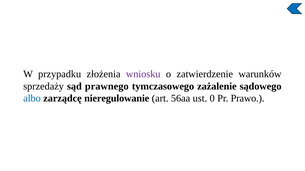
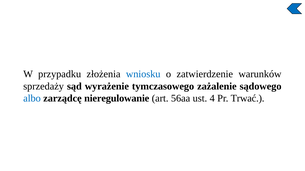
wniosku colour: purple -> blue
prawnego: prawnego -> wyrażenie
0: 0 -> 4
Prawo: Prawo -> Trwać
